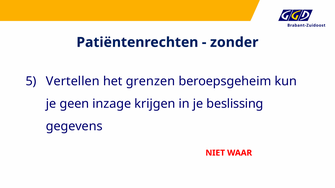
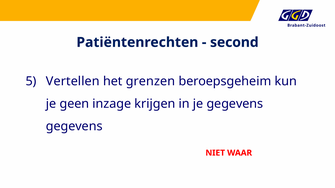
zonder: zonder -> second
je beslissing: beslissing -> gegevens
